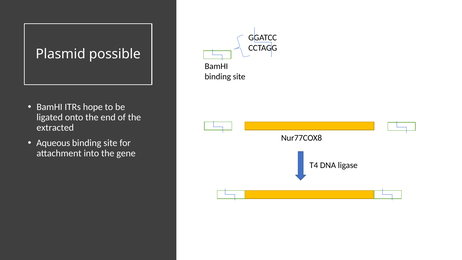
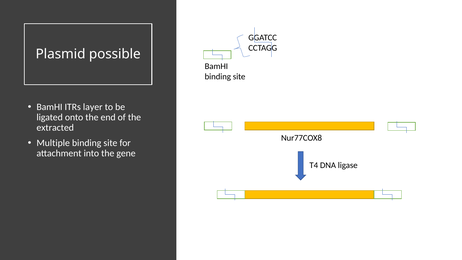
hope: hope -> layer
Aqueous: Aqueous -> Multiple
